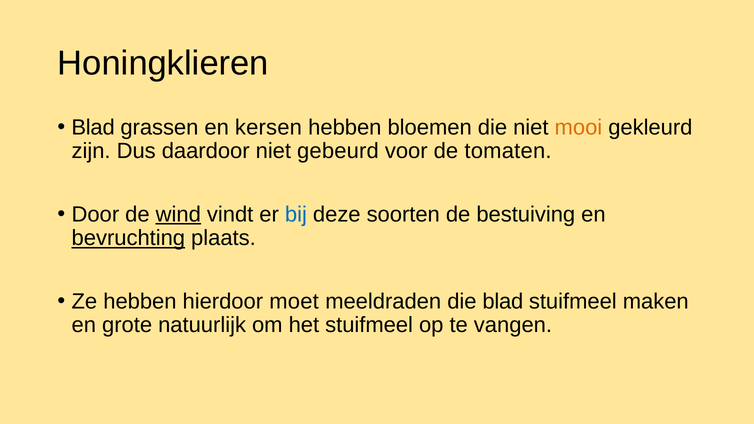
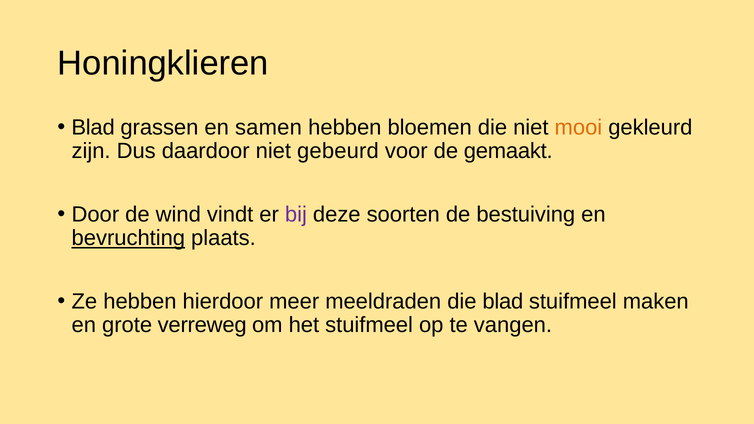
kersen: kersen -> samen
tomaten: tomaten -> gemaakt
wind underline: present -> none
bij colour: blue -> purple
moet: moet -> meer
natuurlijk: natuurlijk -> verreweg
